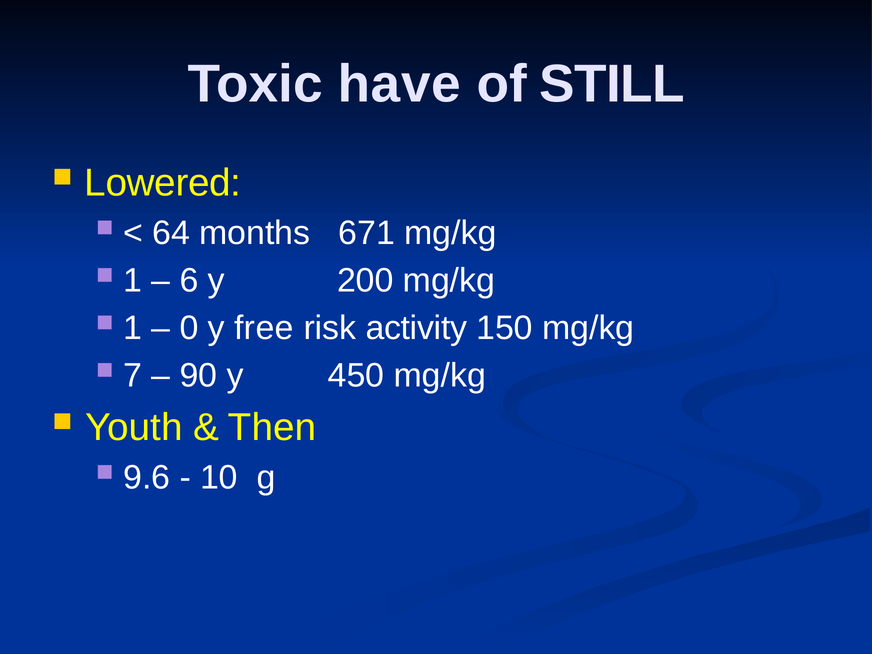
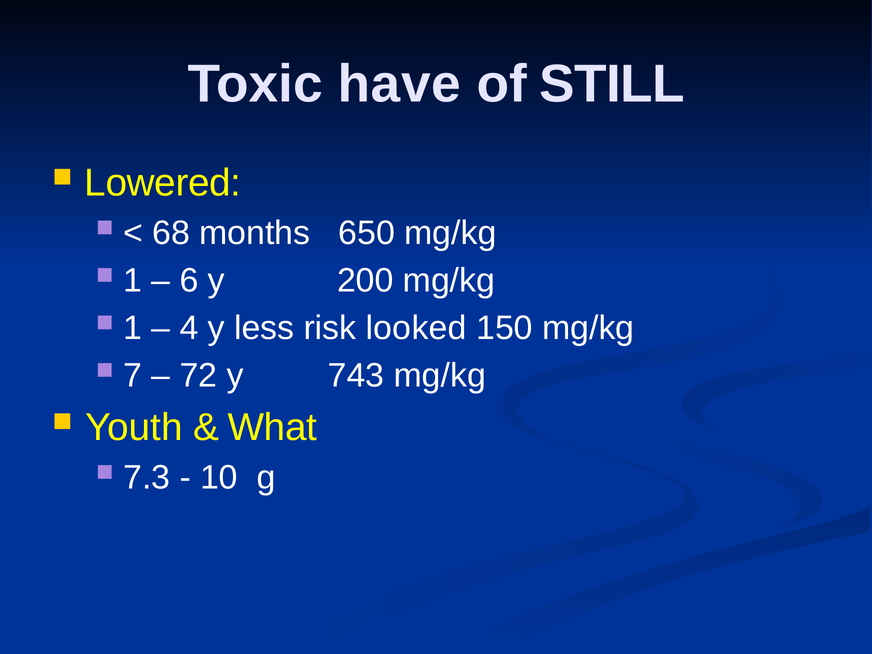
64: 64 -> 68
671: 671 -> 650
0: 0 -> 4
free: free -> less
activity: activity -> looked
90: 90 -> 72
450: 450 -> 743
Then: Then -> What
9.6: 9.6 -> 7.3
